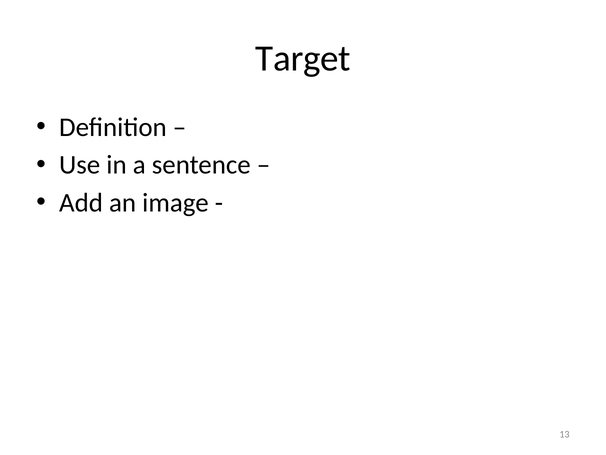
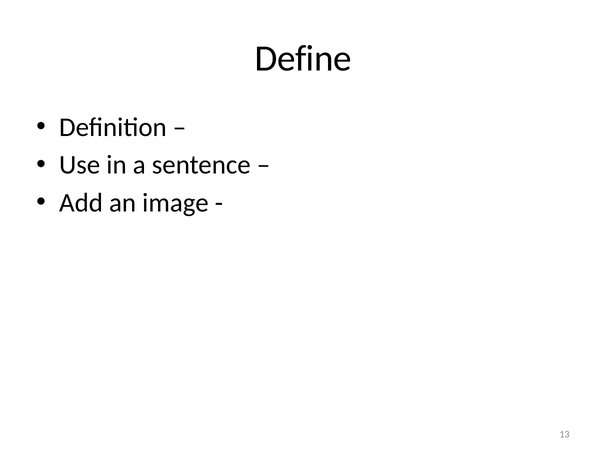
Target: Target -> Define
